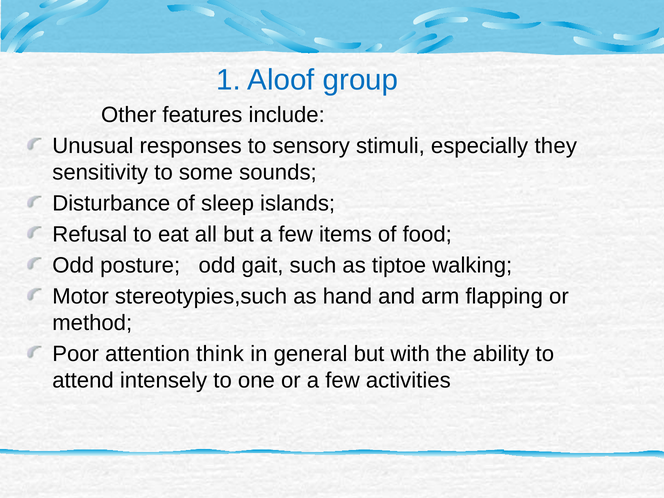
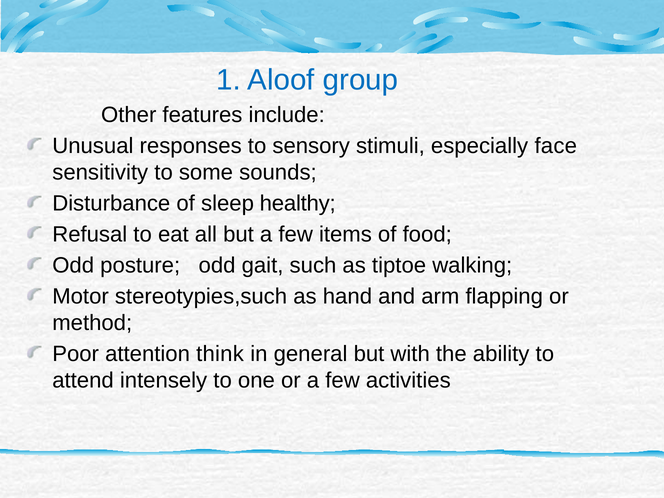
they: they -> face
islands: islands -> healthy
